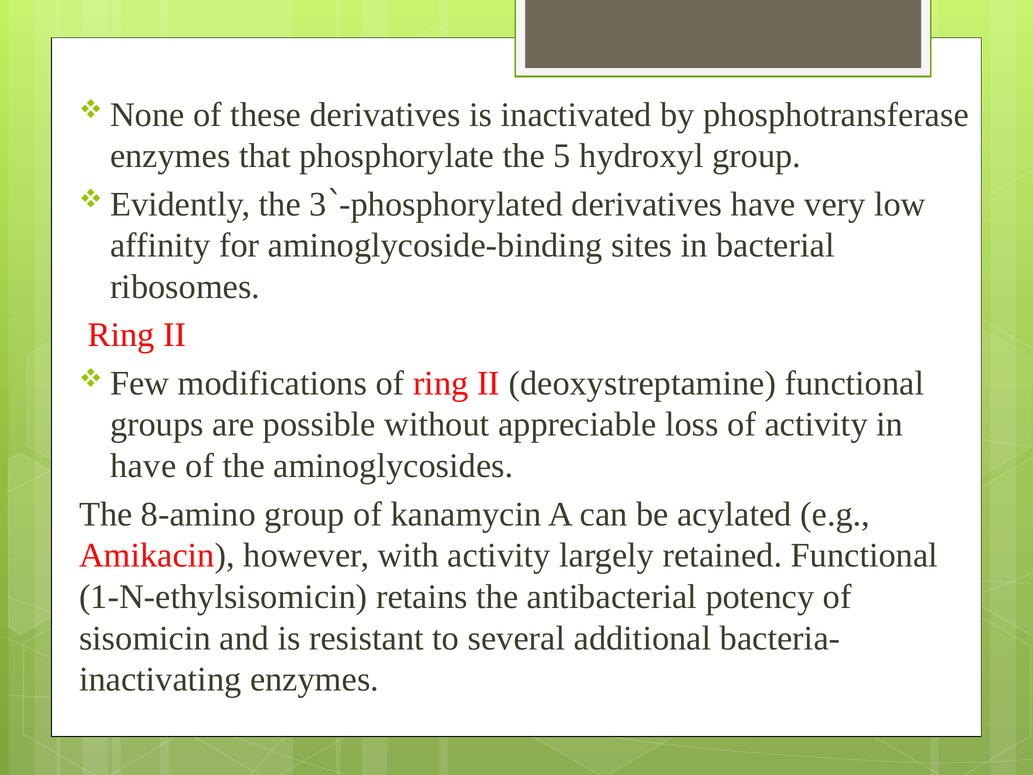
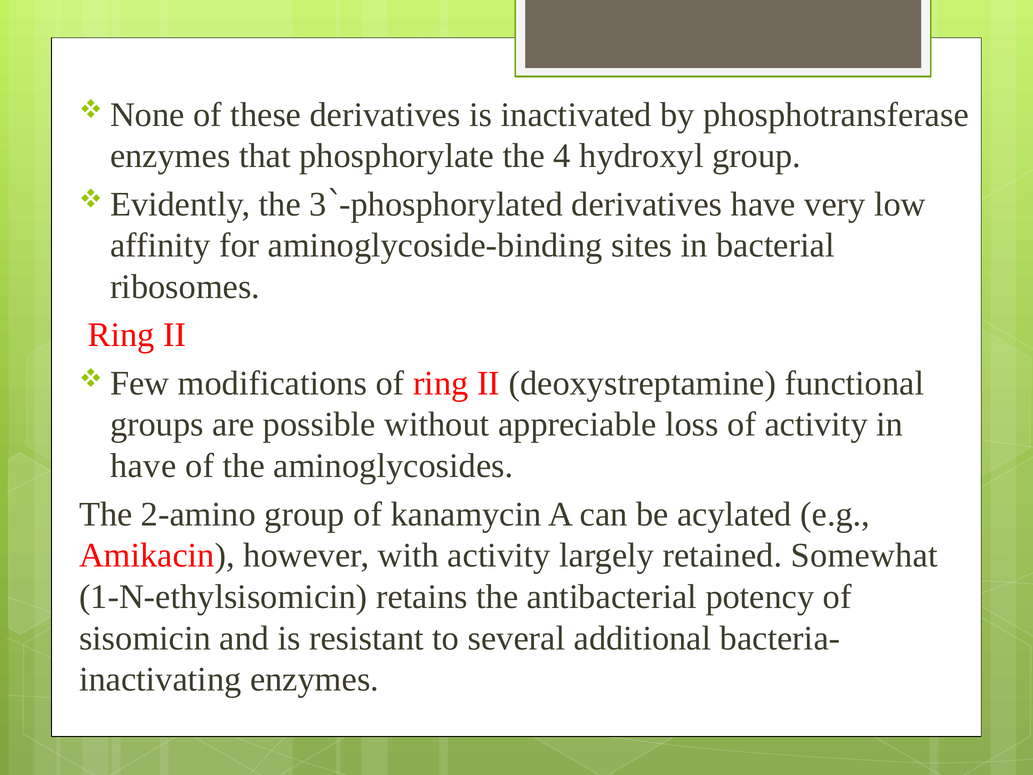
5: 5 -> 4
8-amino: 8-amino -> 2-amino
retained Functional: Functional -> Somewhat
